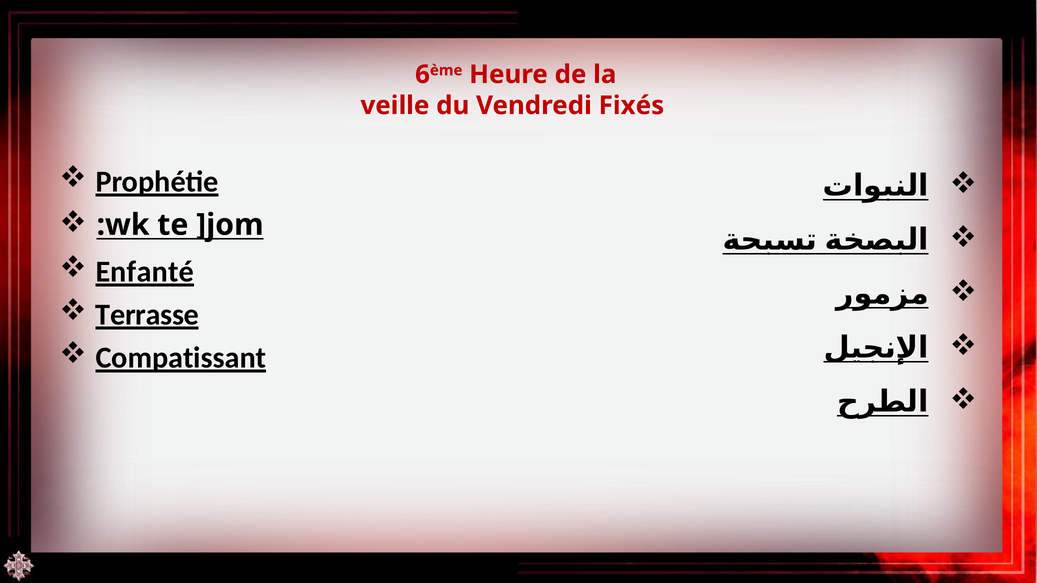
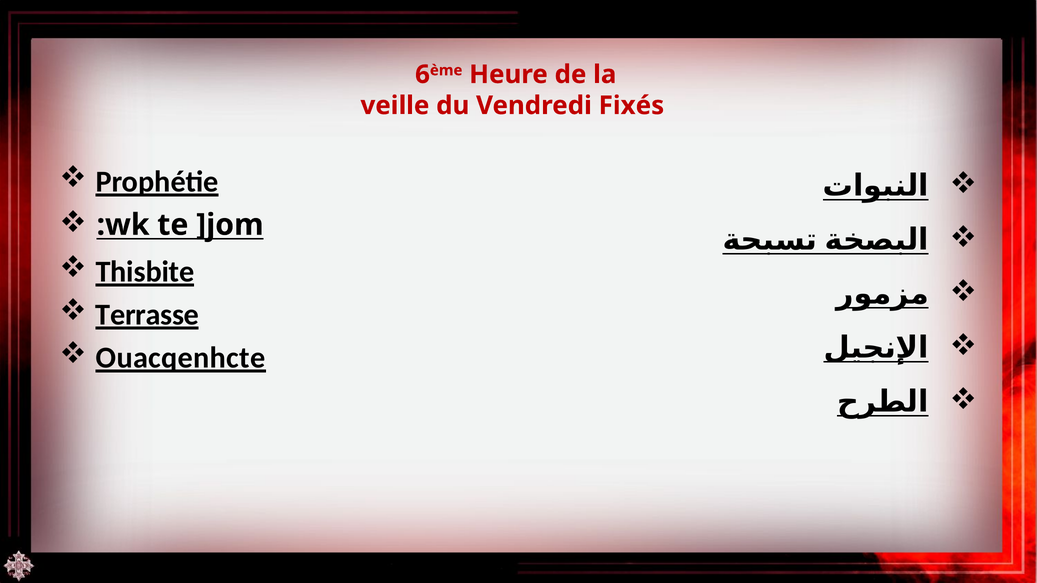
Enfanté: Enfanté -> Thisbite
Compatissant: Compatissant -> Ouacqenhcte
